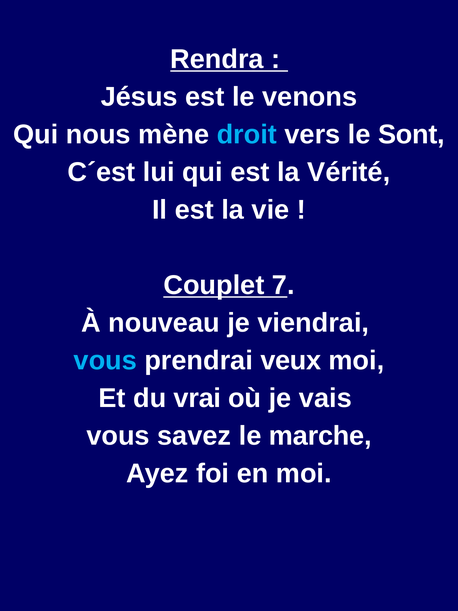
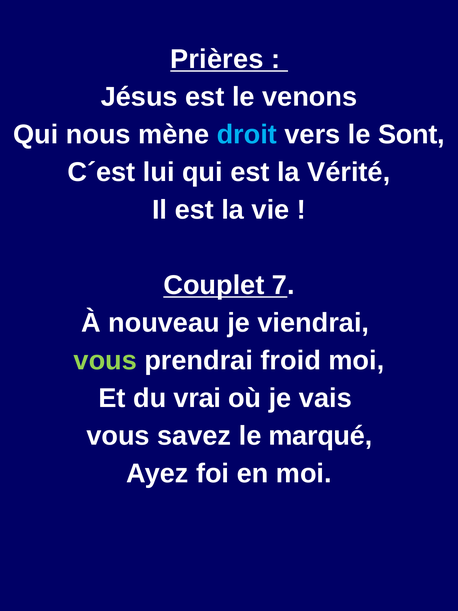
Rendra: Rendra -> Prières
vous at (105, 360) colour: light blue -> light green
veux: veux -> froid
marche: marche -> marqué
